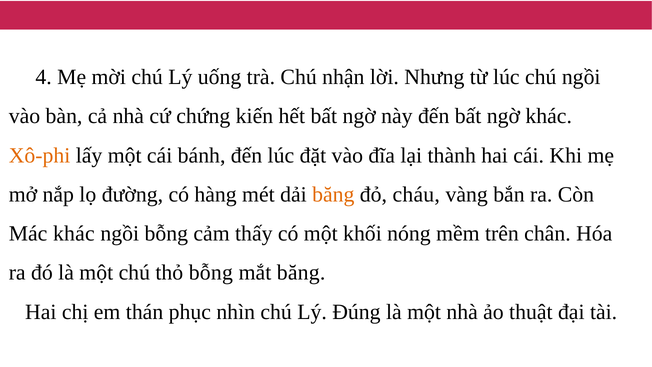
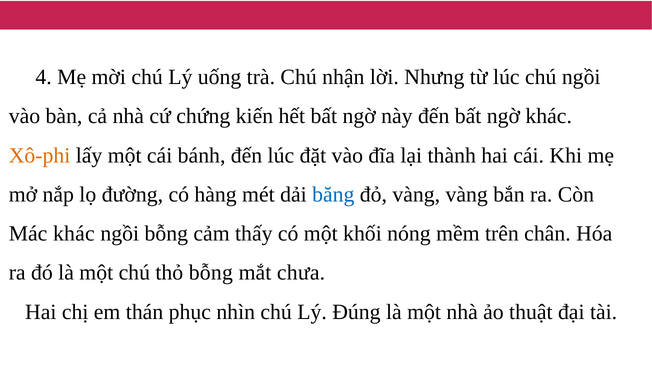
băng at (333, 194) colour: orange -> blue
đỏ cháu: cháu -> vàng
mắt băng: băng -> chưa
